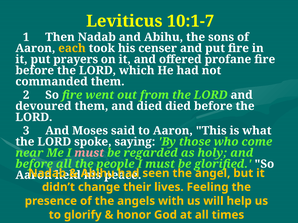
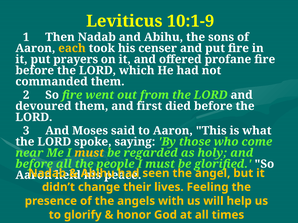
10:1-7: 10:1-7 -> 10:1-9
and died: died -> first
must at (89, 153) colour: pink -> yellow
